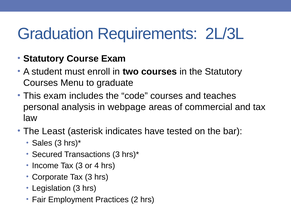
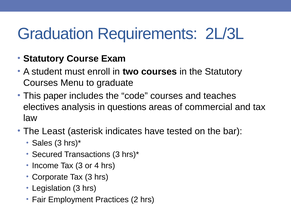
This exam: exam -> paper
personal: personal -> electives
webpage: webpage -> questions
